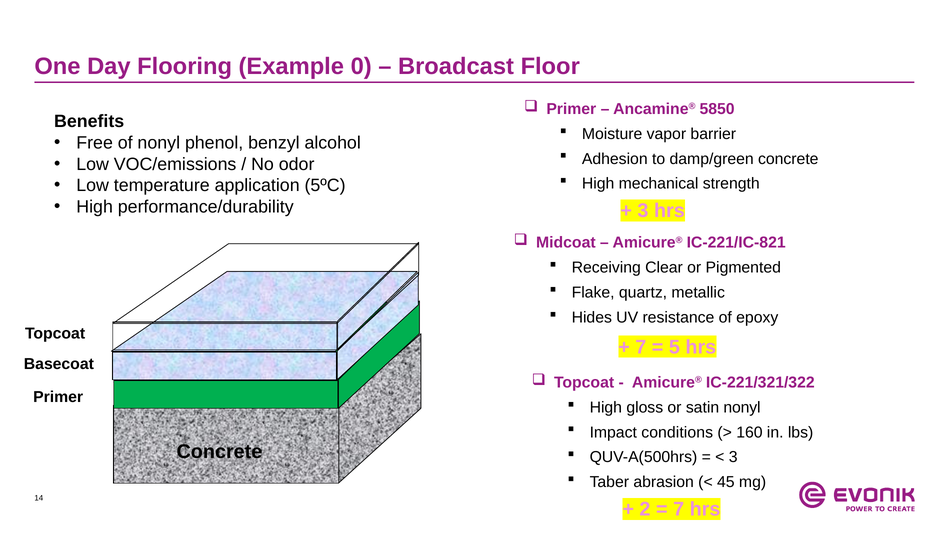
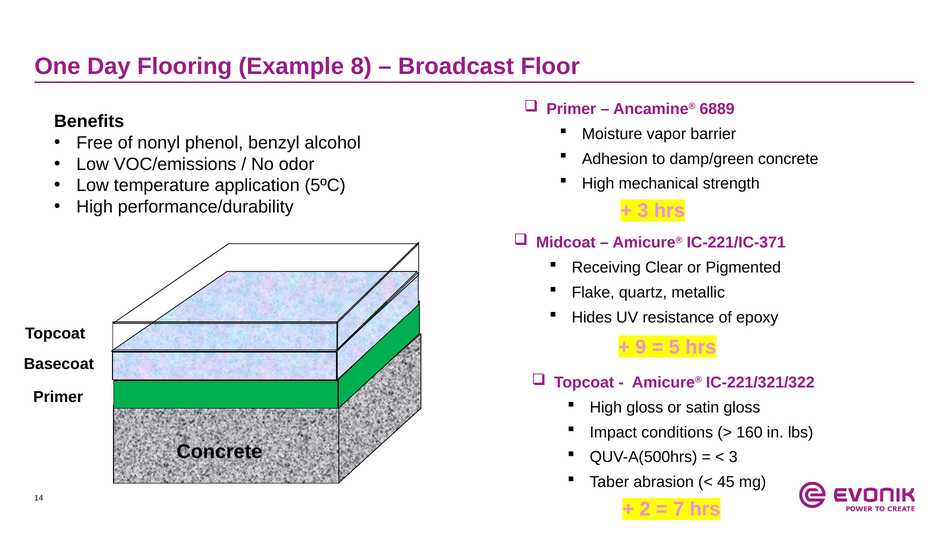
0: 0 -> 8
5850: 5850 -> 6889
IC-221/IC-821: IC-221/IC-821 -> IC-221/IC-371
7 at (641, 347): 7 -> 9
satin nonyl: nonyl -> gloss
